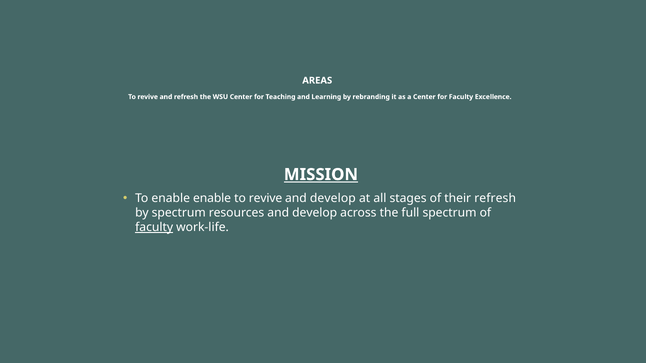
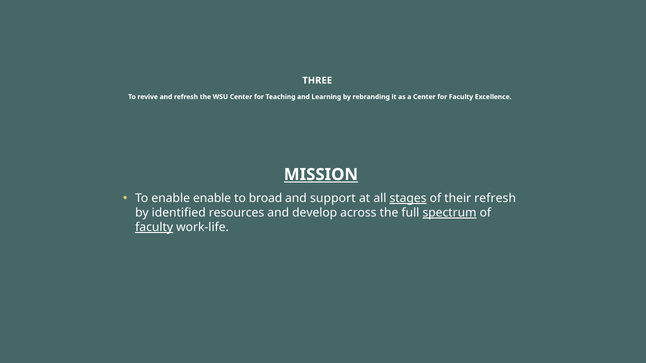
AREAS: AREAS -> THREE
revive at (266, 198): revive -> broad
develop at (333, 198): develop -> support
stages underline: none -> present
by spectrum: spectrum -> identified
spectrum at (450, 213) underline: none -> present
